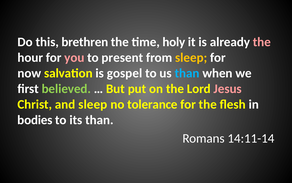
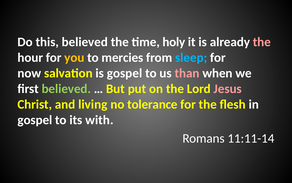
this brethren: brethren -> believed
you colour: pink -> yellow
present: present -> mercies
sleep at (191, 57) colour: yellow -> light blue
than at (187, 73) colour: light blue -> pink
and sleep: sleep -> living
bodies at (35, 120): bodies -> gospel
its than: than -> with
14:11-14: 14:11-14 -> 11:11-14
